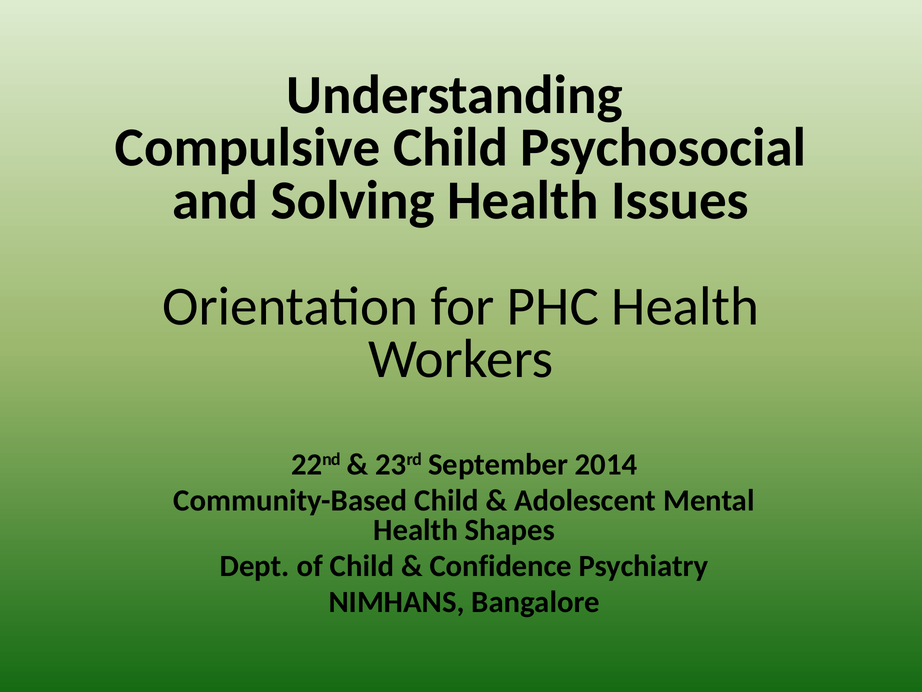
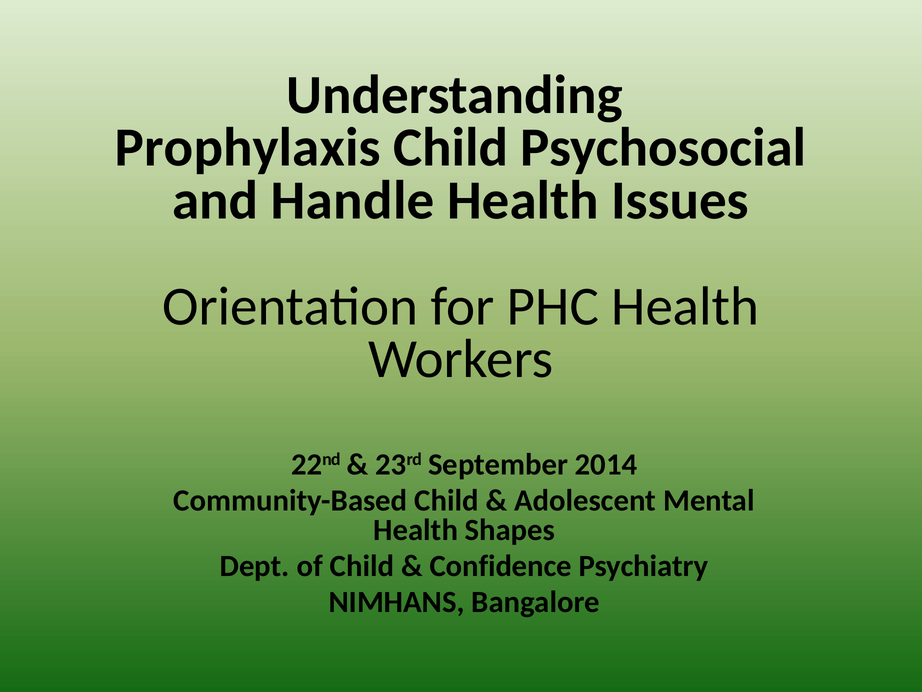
Compulsive: Compulsive -> Prophylaxis
Solving: Solving -> Handle
